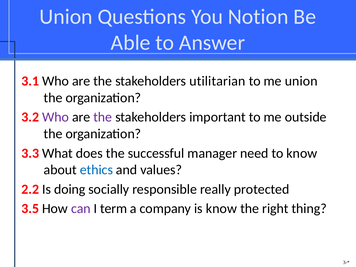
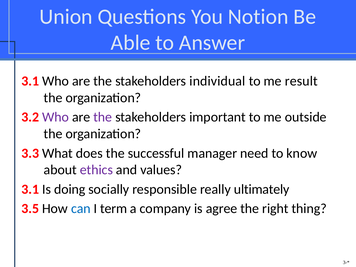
utilitarian: utilitarian -> individual
me union: union -> result
ethics colour: blue -> purple
2.2 at (30, 189): 2.2 -> 3.1
protected: protected -> ultimately
can colour: purple -> blue
is know: know -> agree
